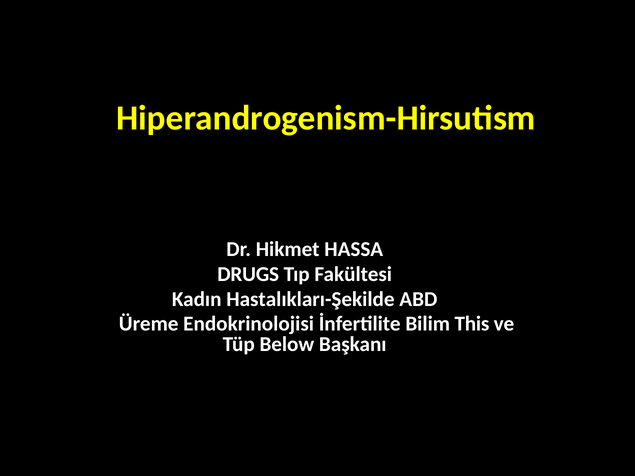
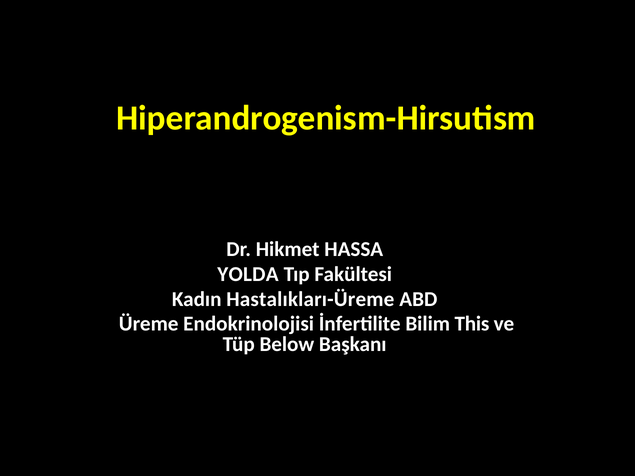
DRUGS: DRUGS -> YOLDA
Hastalıkları-Şekilde: Hastalıkları-Şekilde -> Hastalıkları-Üreme
